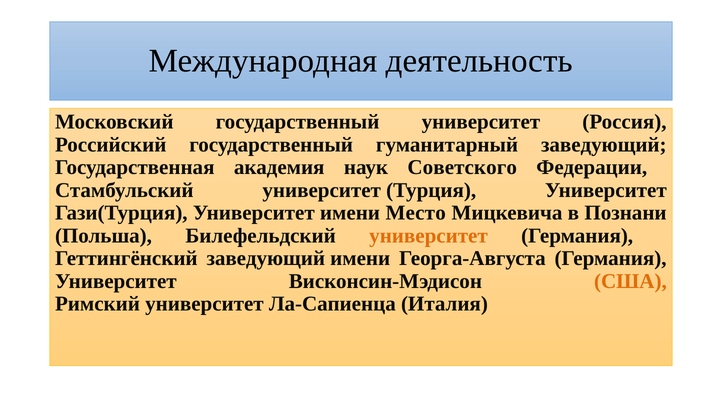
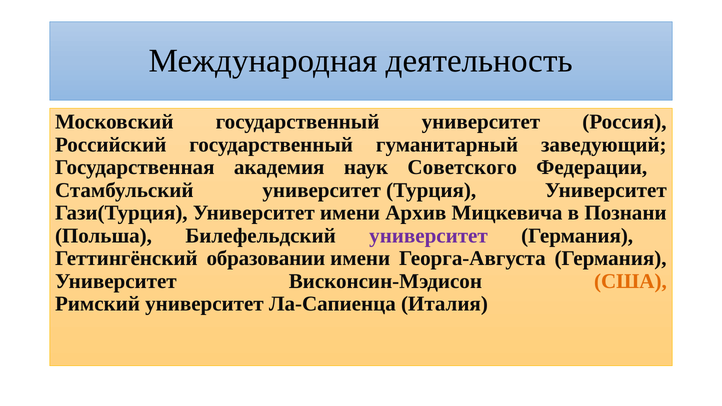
Место: Место -> Архив
университет at (428, 236) colour: orange -> purple
Геттингёнский заведующий: заведующий -> образовании
